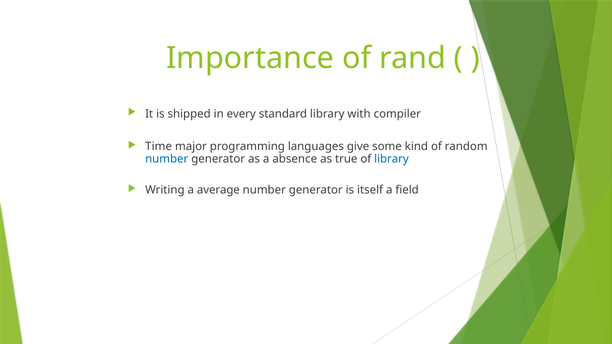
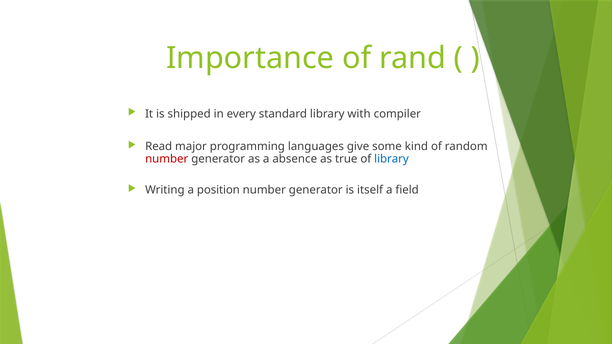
Time: Time -> Read
number at (167, 159) colour: blue -> red
average: average -> position
